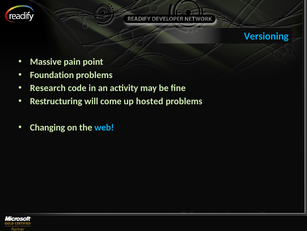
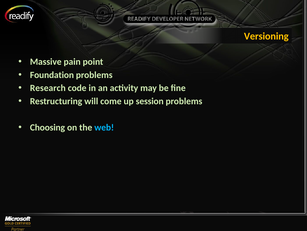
Versioning colour: light blue -> yellow
hosted: hosted -> session
Changing: Changing -> Choosing
